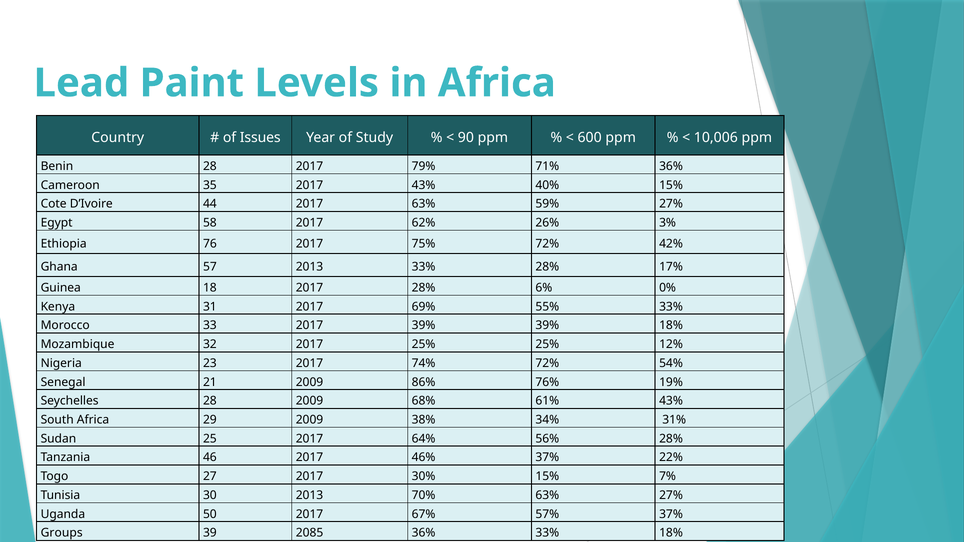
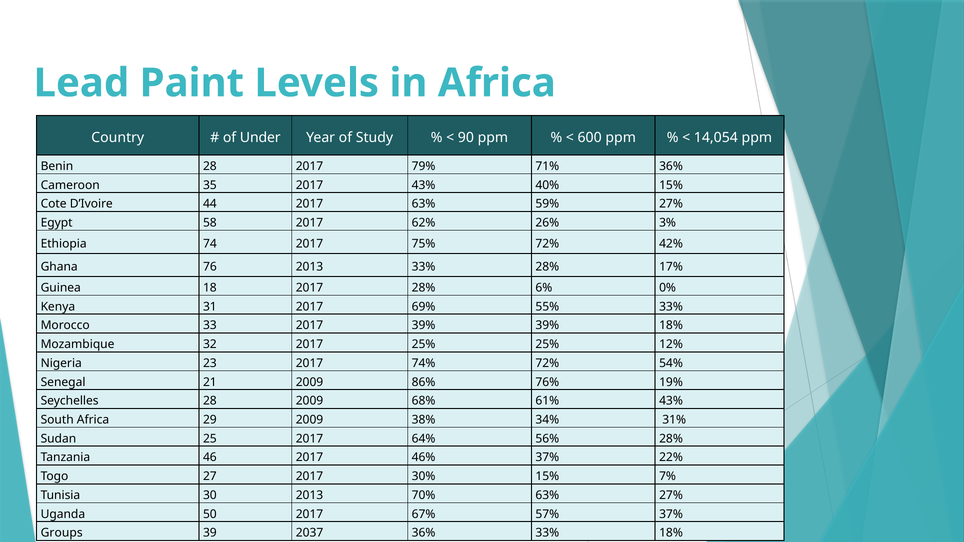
Issues: Issues -> Under
10,006: 10,006 -> 14,054
76: 76 -> 74
57: 57 -> 76
2085: 2085 -> 2037
